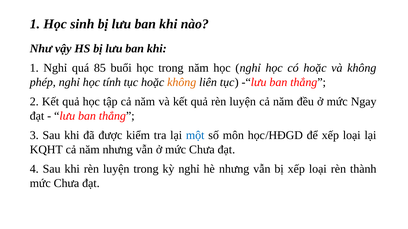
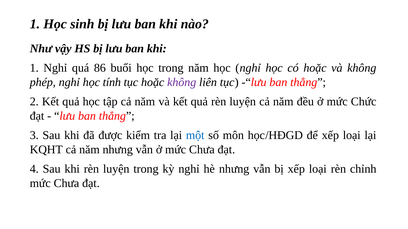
85: 85 -> 86
không at (182, 82) colour: orange -> purple
Ngay: Ngay -> Chức
thành: thành -> chỉnh
